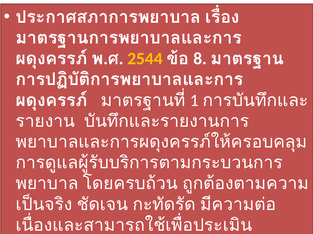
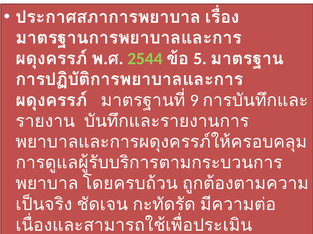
2544 colour: yellow -> light green
8: 8 -> 5
1: 1 -> 9
